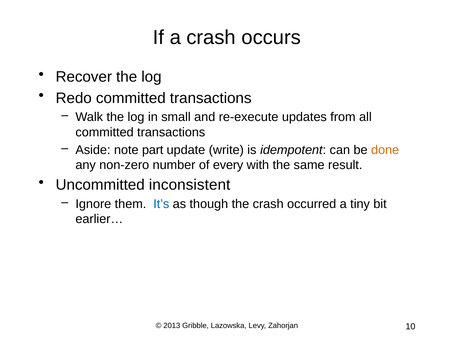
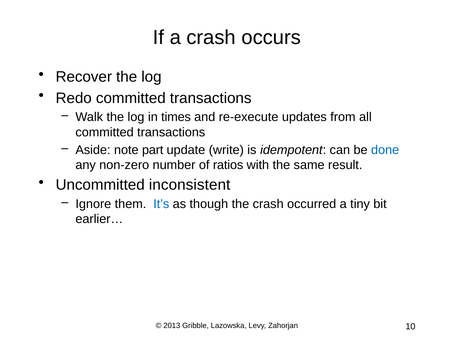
small: small -> times
done colour: orange -> blue
every: every -> ratios
